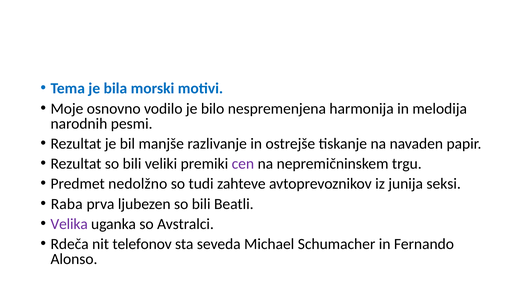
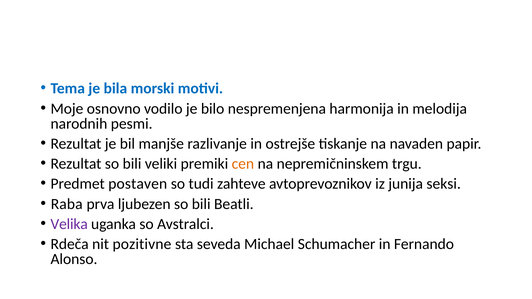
cen colour: purple -> orange
nedolžno: nedolžno -> postaven
telefonov: telefonov -> pozitivne
